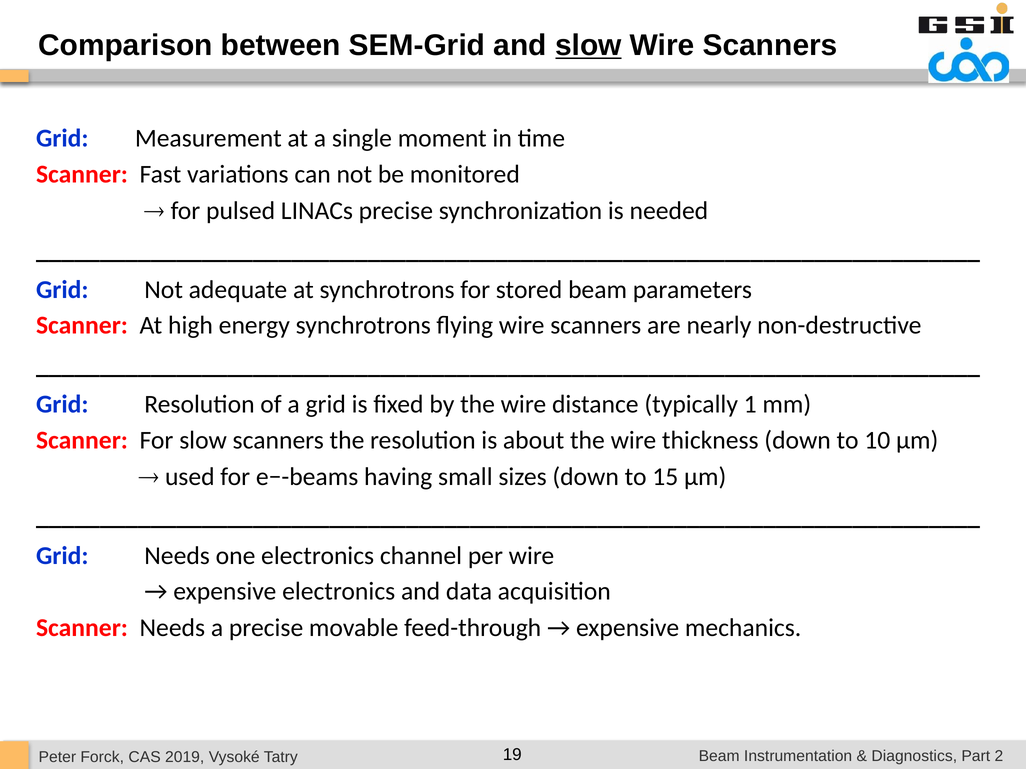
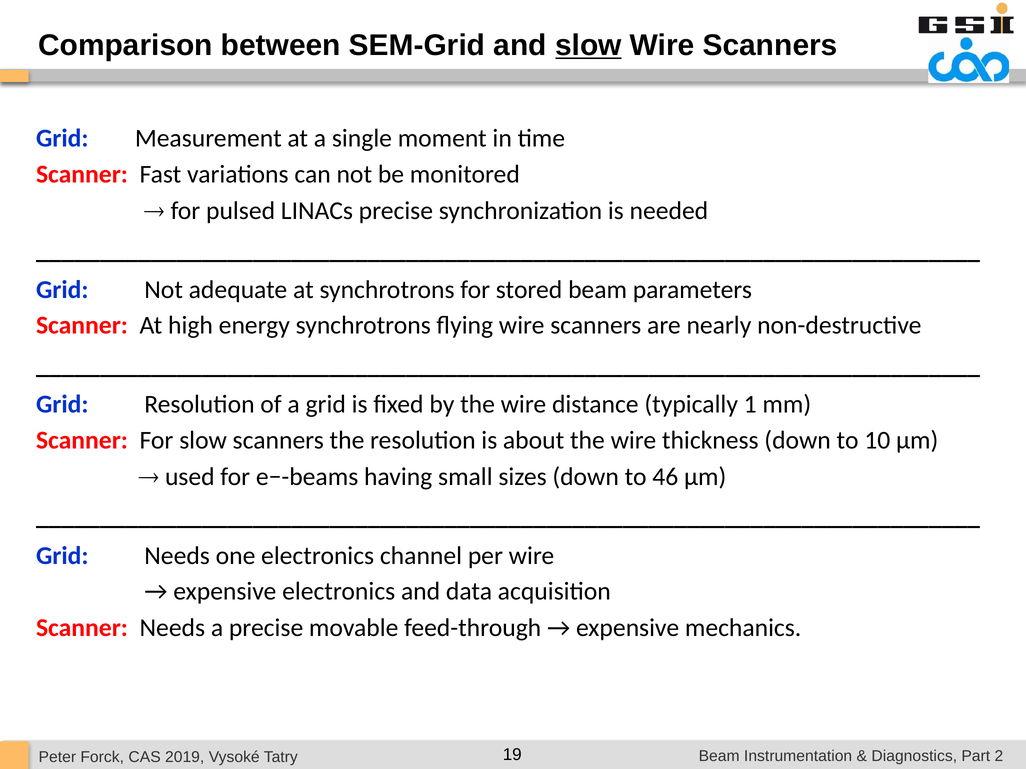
15: 15 -> 46
